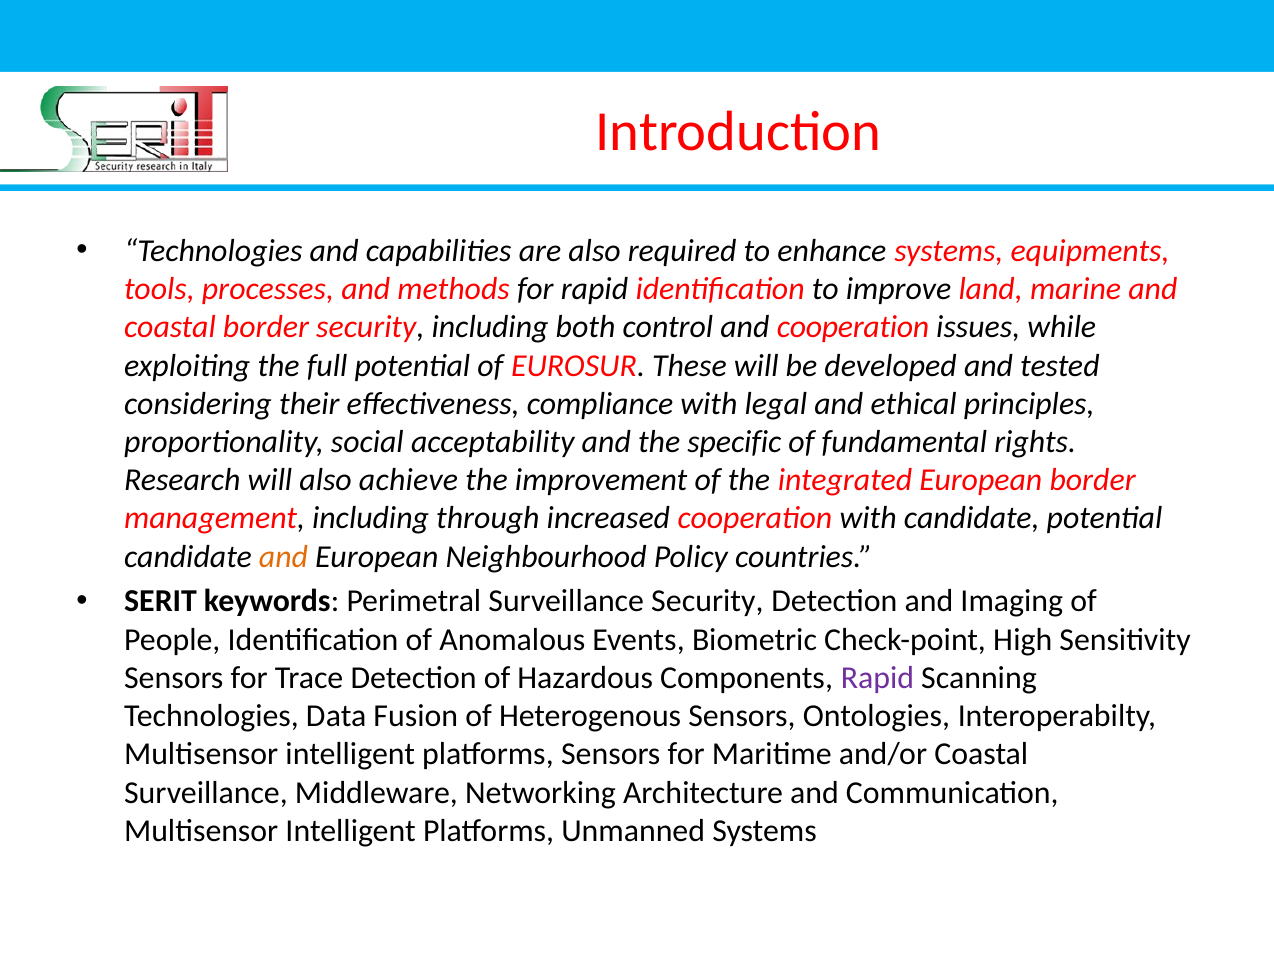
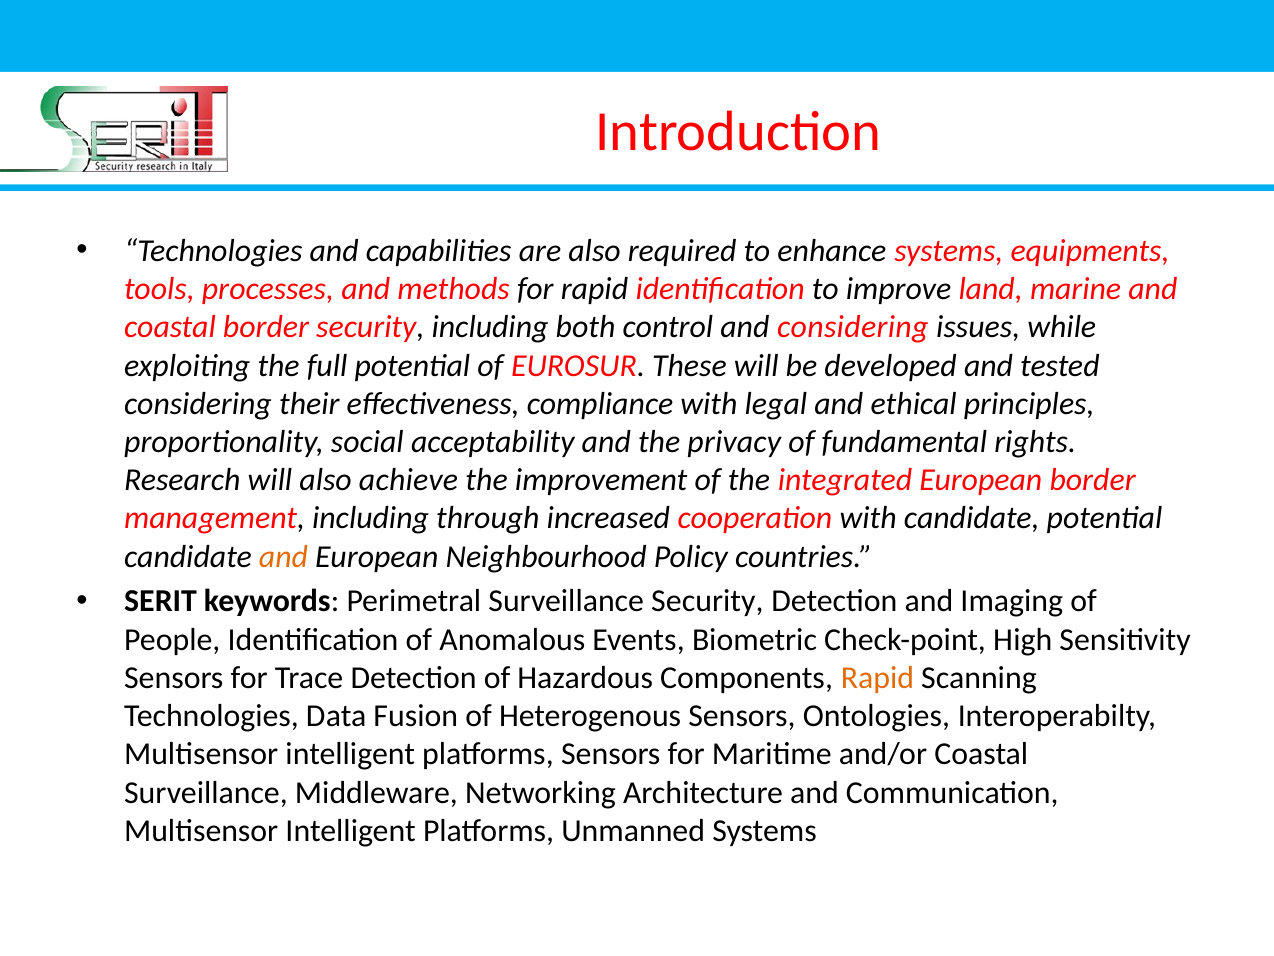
and cooperation: cooperation -> considering
specific: specific -> privacy
Rapid at (877, 677) colour: purple -> orange
